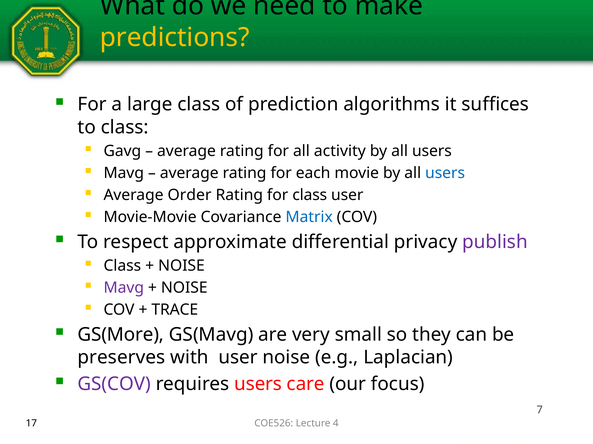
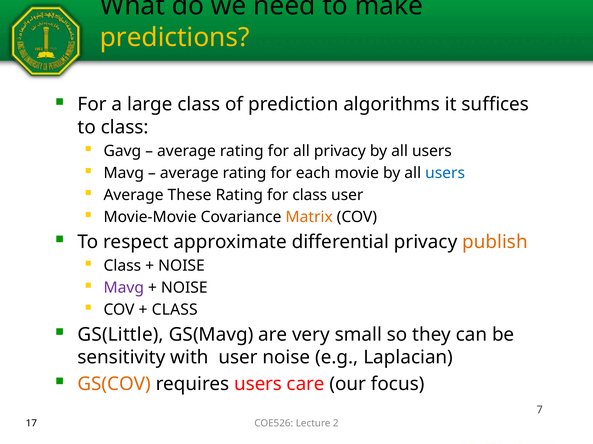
all activity: activity -> privacy
Order: Order -> These
Matrix colour: blue -> orange
publish colour: purple -> orange
TRACE at (175, 310): TRACE -> CLASS
GS(More: GS(More -> GS(Little
preserves: preserves -> sensitivity
GS(COV colour: purple -> orange
4: 4 -> 2
